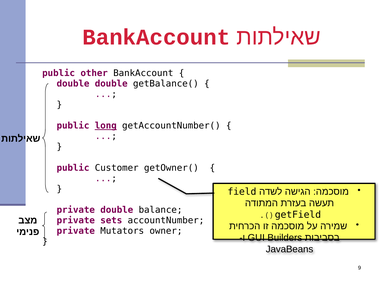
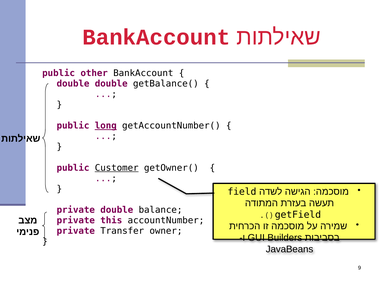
Customer underline: none -> present
sets: sets -> this
Mutators: Mutators -> Transfer
